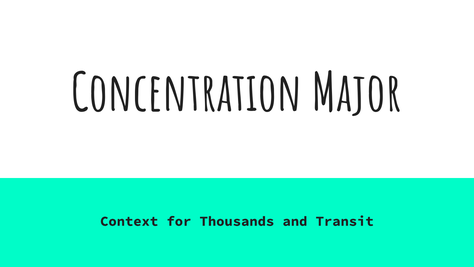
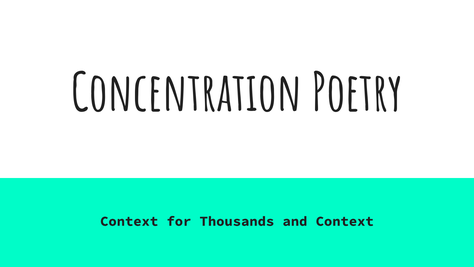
Major: Major -> Poetry
and Transit: Transit -> Context
